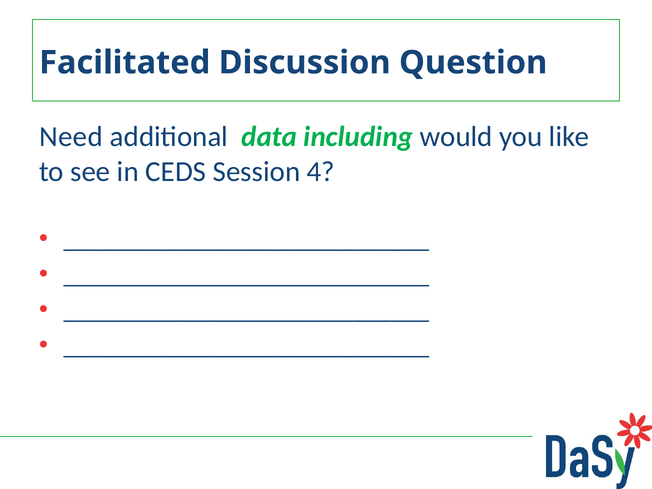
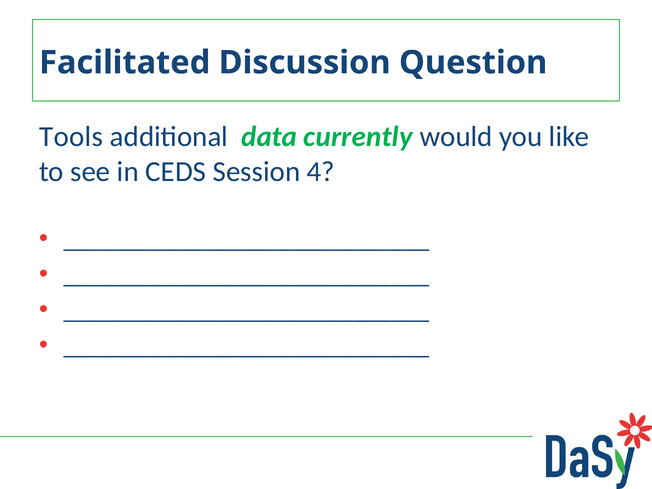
Need: Need -> Tools
including: including -> currently
